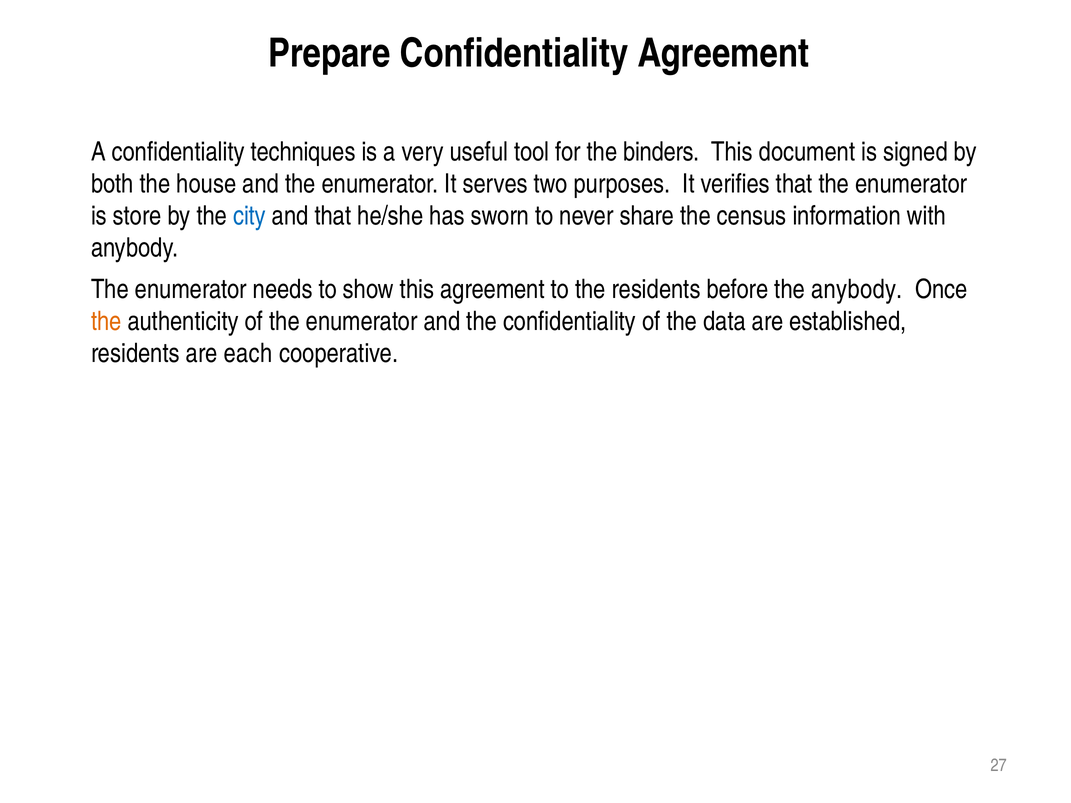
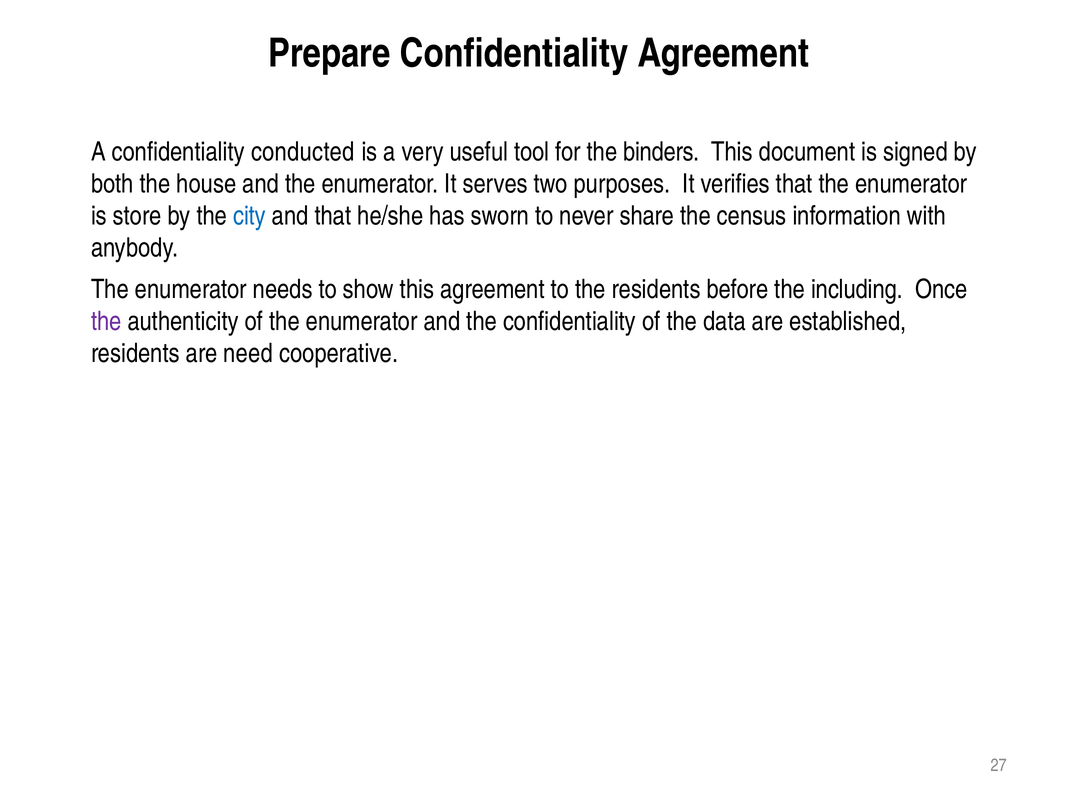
techniques: techniques -> conducted
the anybody: anybody -> including
the at (106, 321) colour: orange -> purple
each: each -> need
